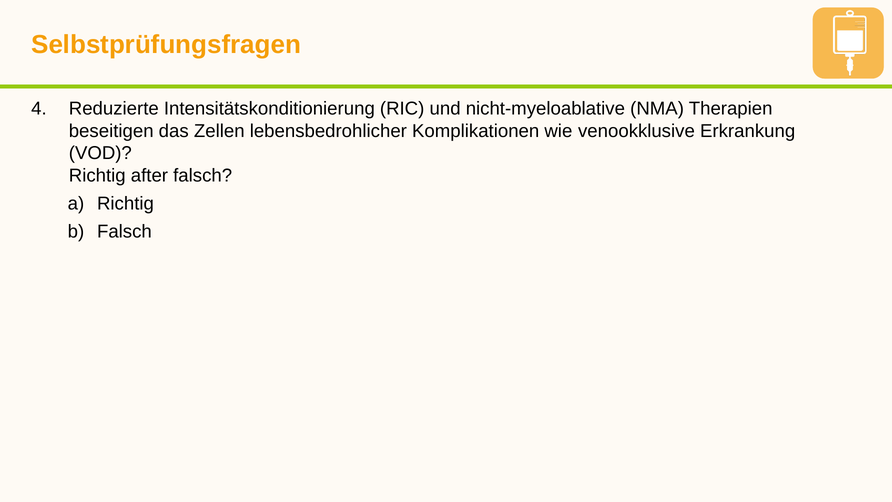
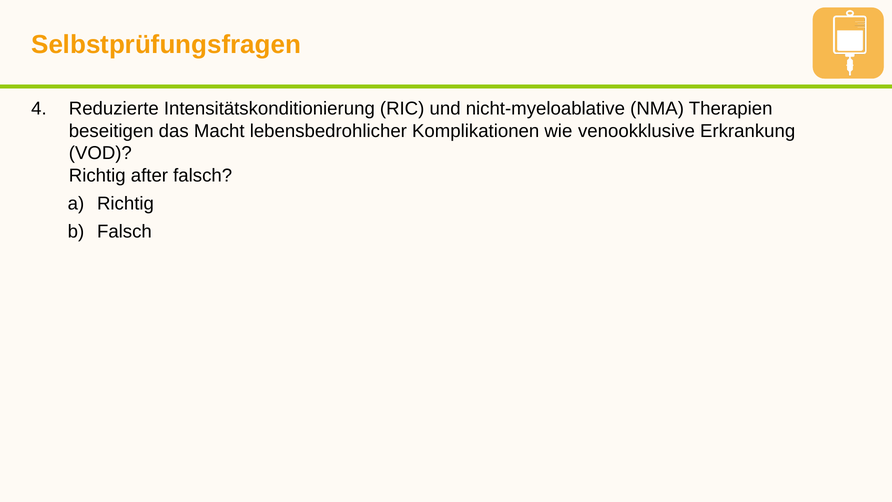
Zellen: Zellen -> Macht
